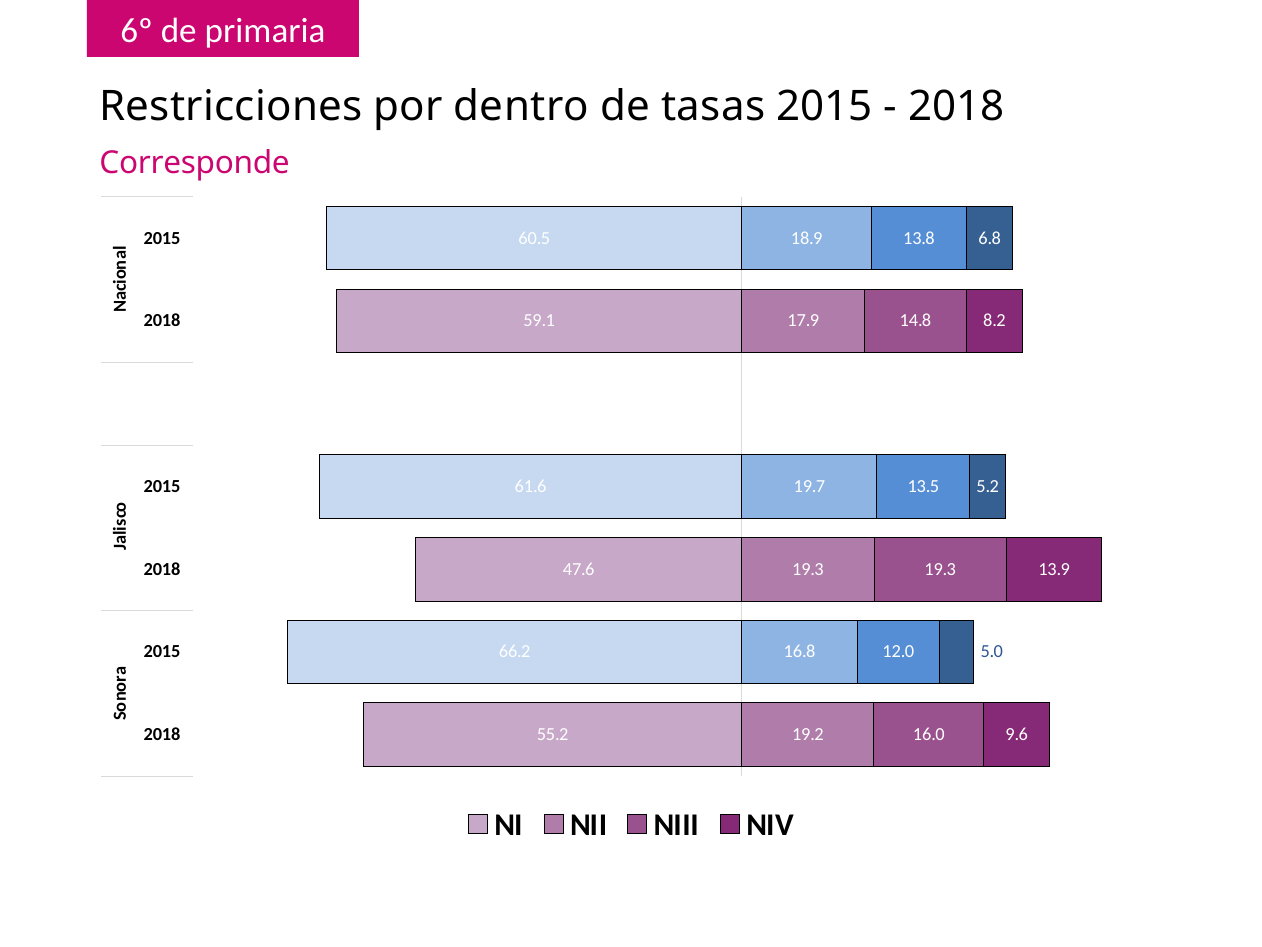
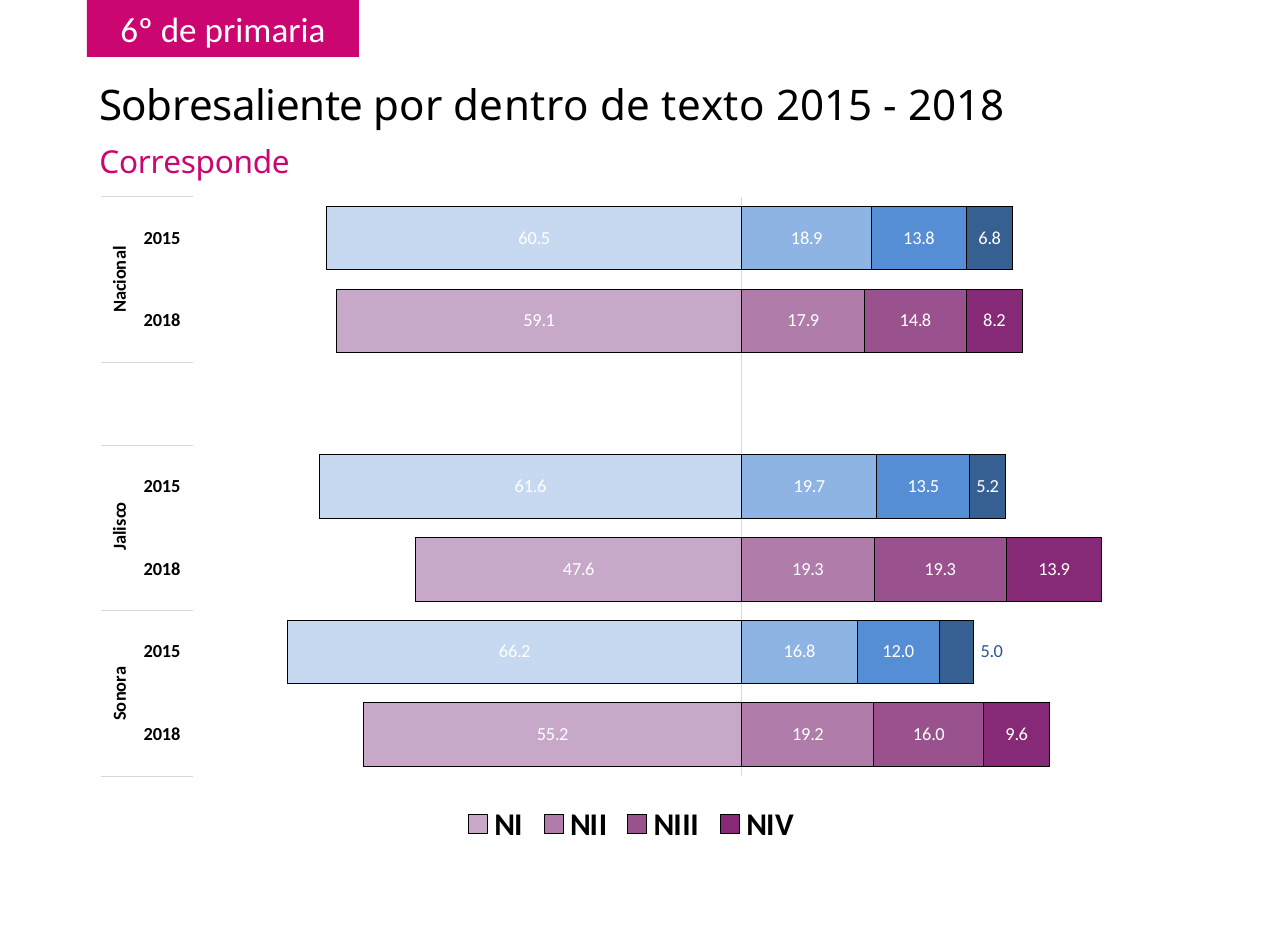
Restricciones: Restricciones -> Sobresaliente
tasas: tasas -> texto
